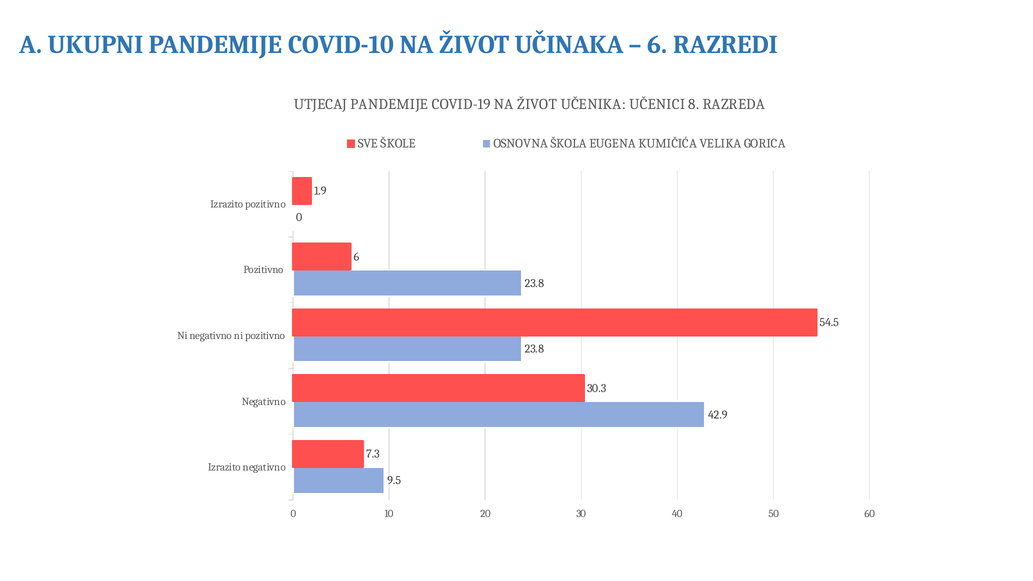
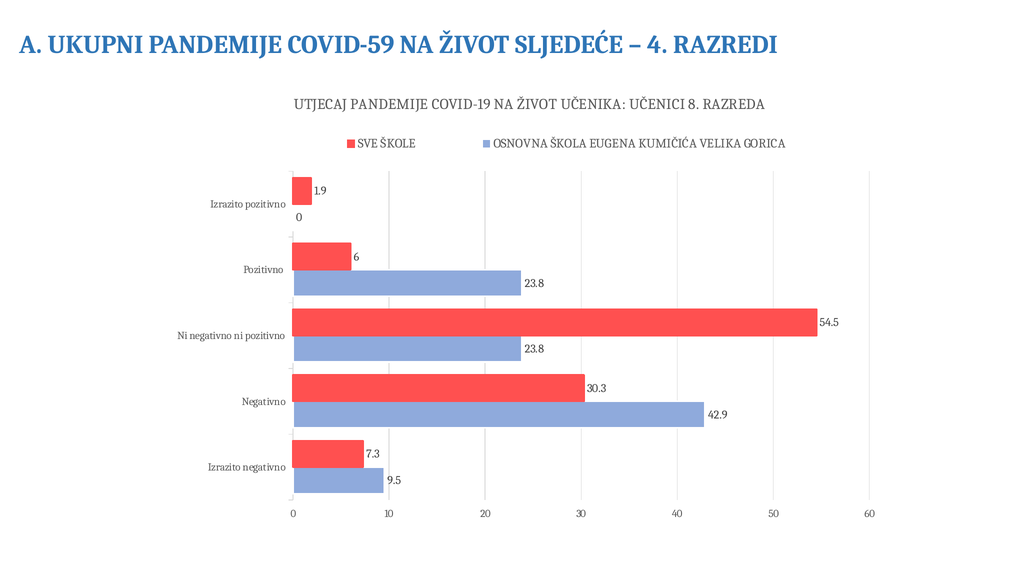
COVID-10: COVID-10 -> COVID-59
UČINAKA: UČINAKA -> SLJEDEĆE
6 at (657, 45): 6 -> 4
